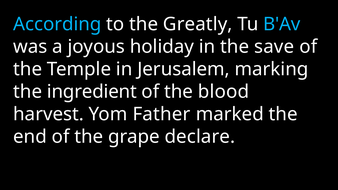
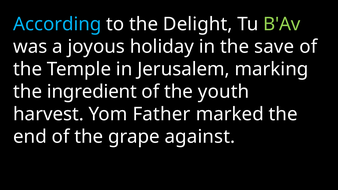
Greatly: Greatly -> Delight
B'Av colour: light blue -> light green
blood: blood -> youth
declare: declare -> against
